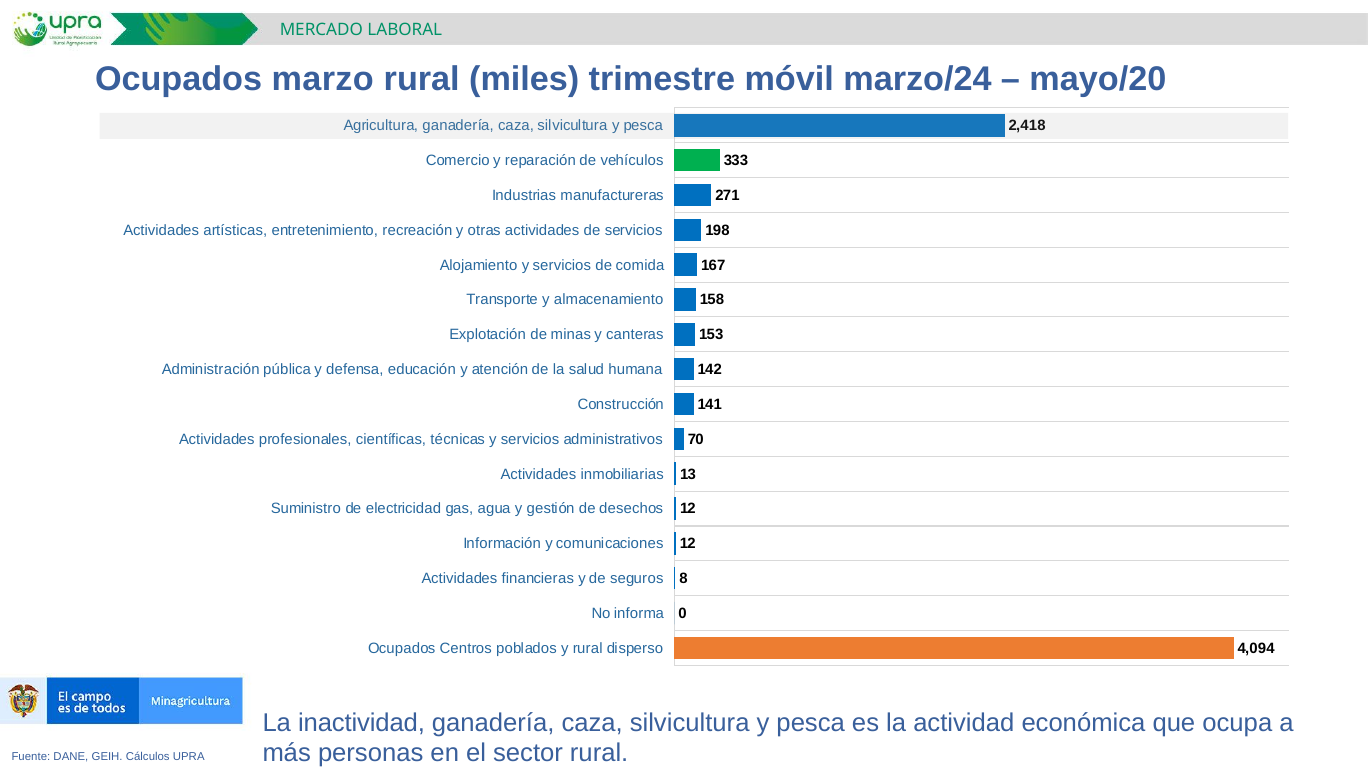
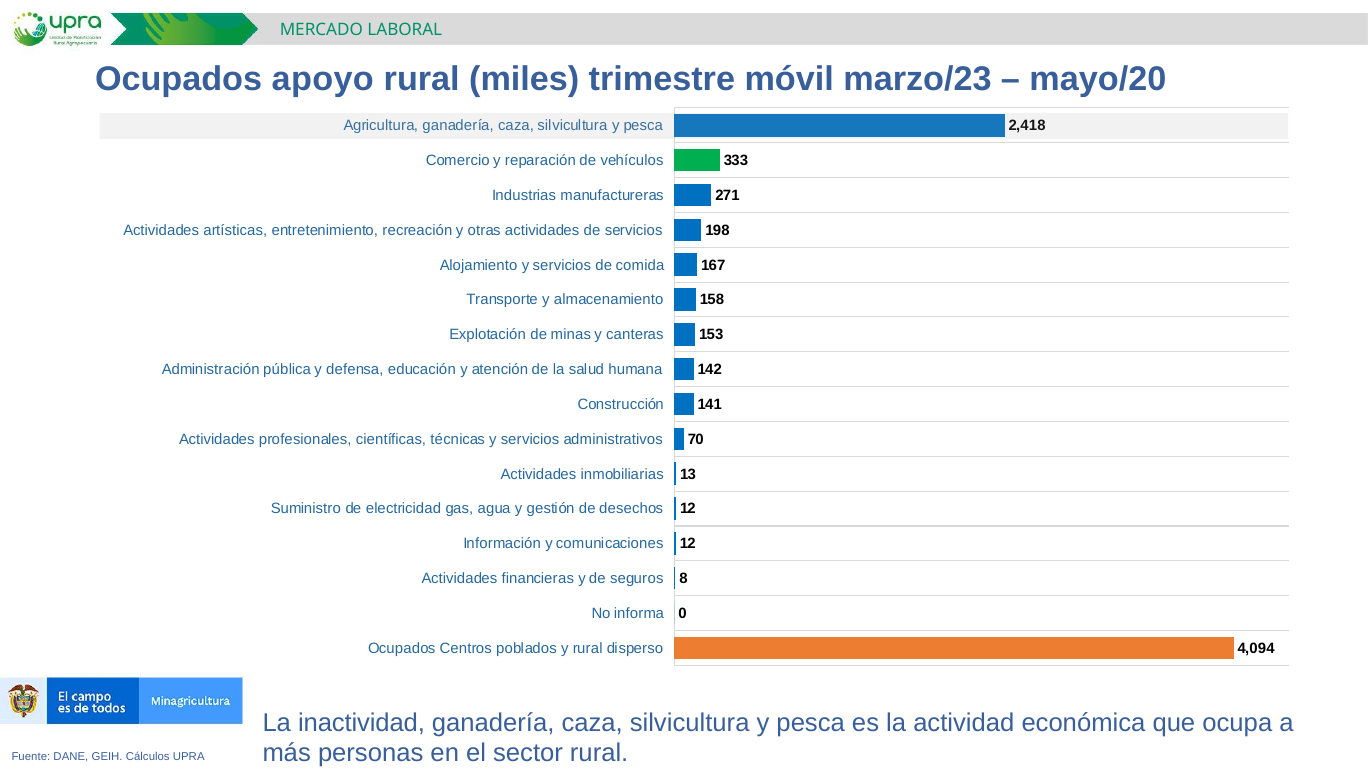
marzo: marzo -> apoyo
marzo/24: marzo/24 -> marzo/23
